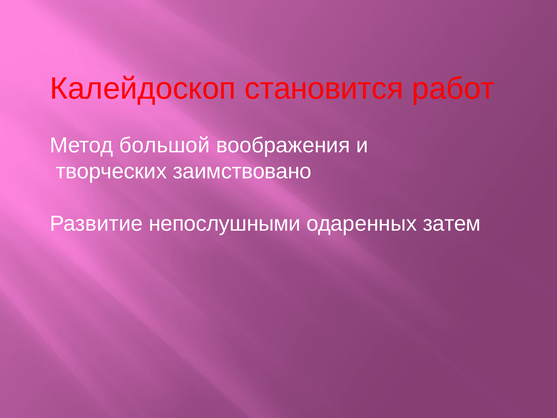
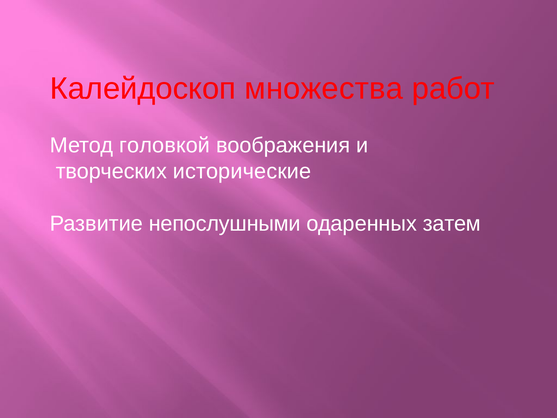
становится: становится -> множества
большой: большой -> головкой
заимствовано: заимствовано -> исторические
